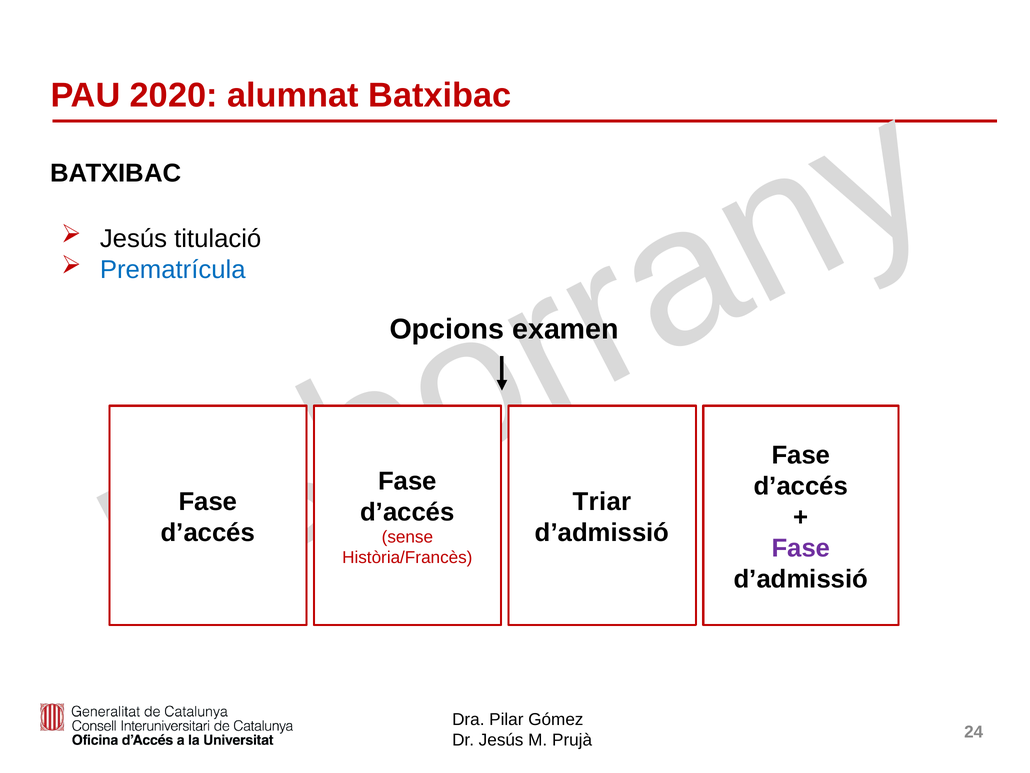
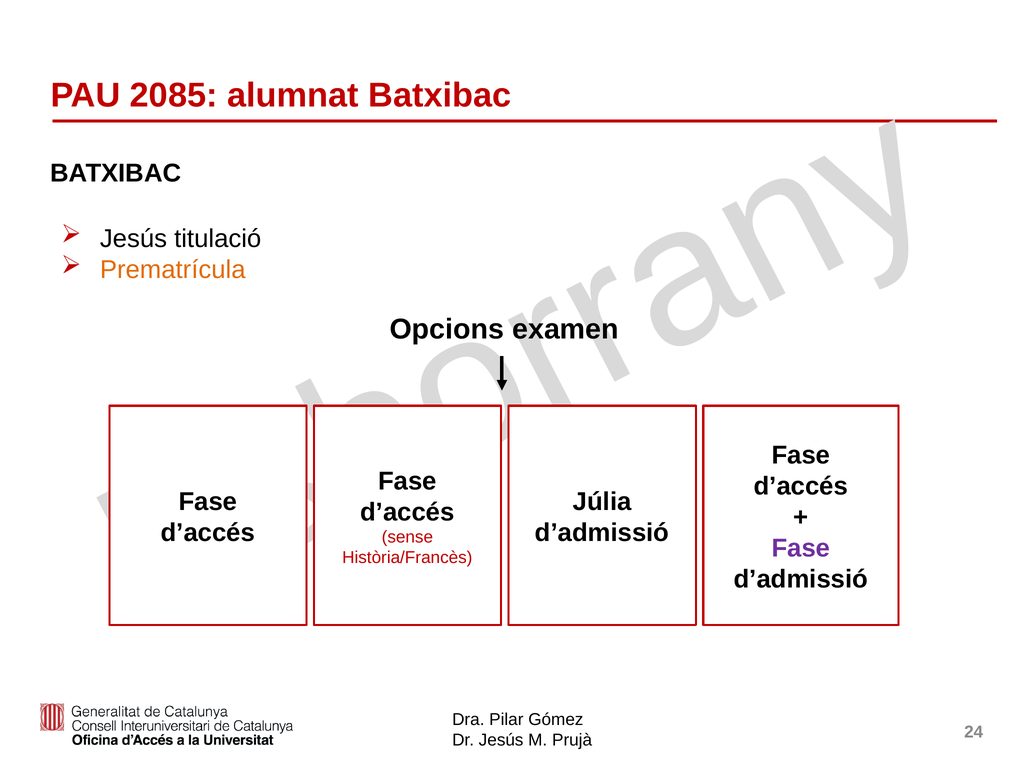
2020: 2020 -> 2085
Prematrícula colour: blue -> orange
Triar: Triar -> Júlia
